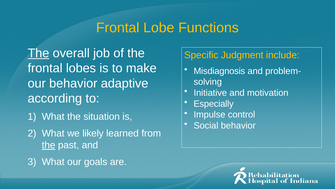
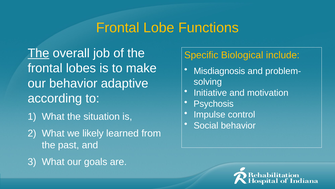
Judgment: Judgment -> Biological
Especially: Especially -> Psychosis
the at (49, 145) underline: present -> none
